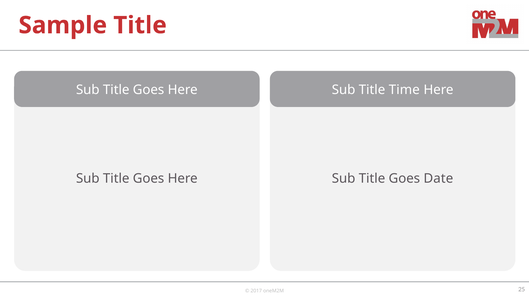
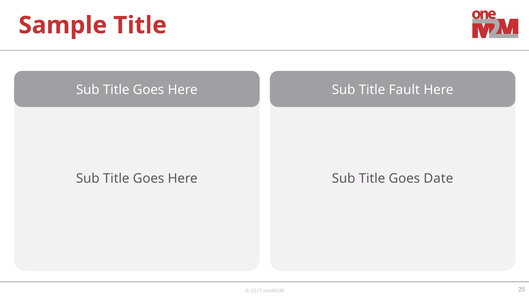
Time: Time -> Fault
